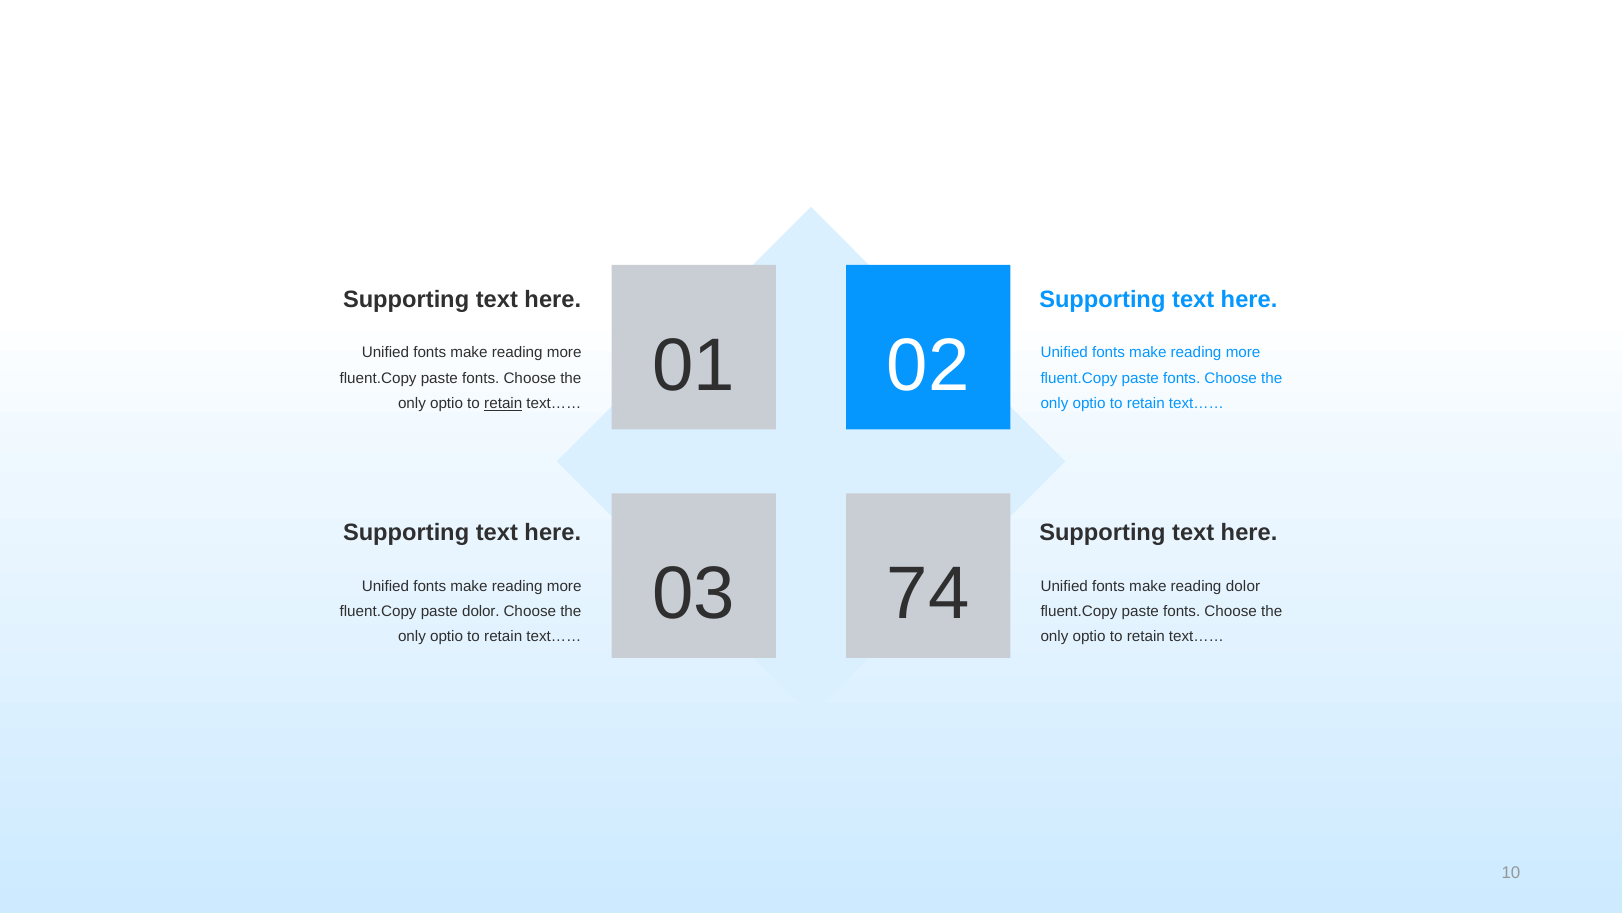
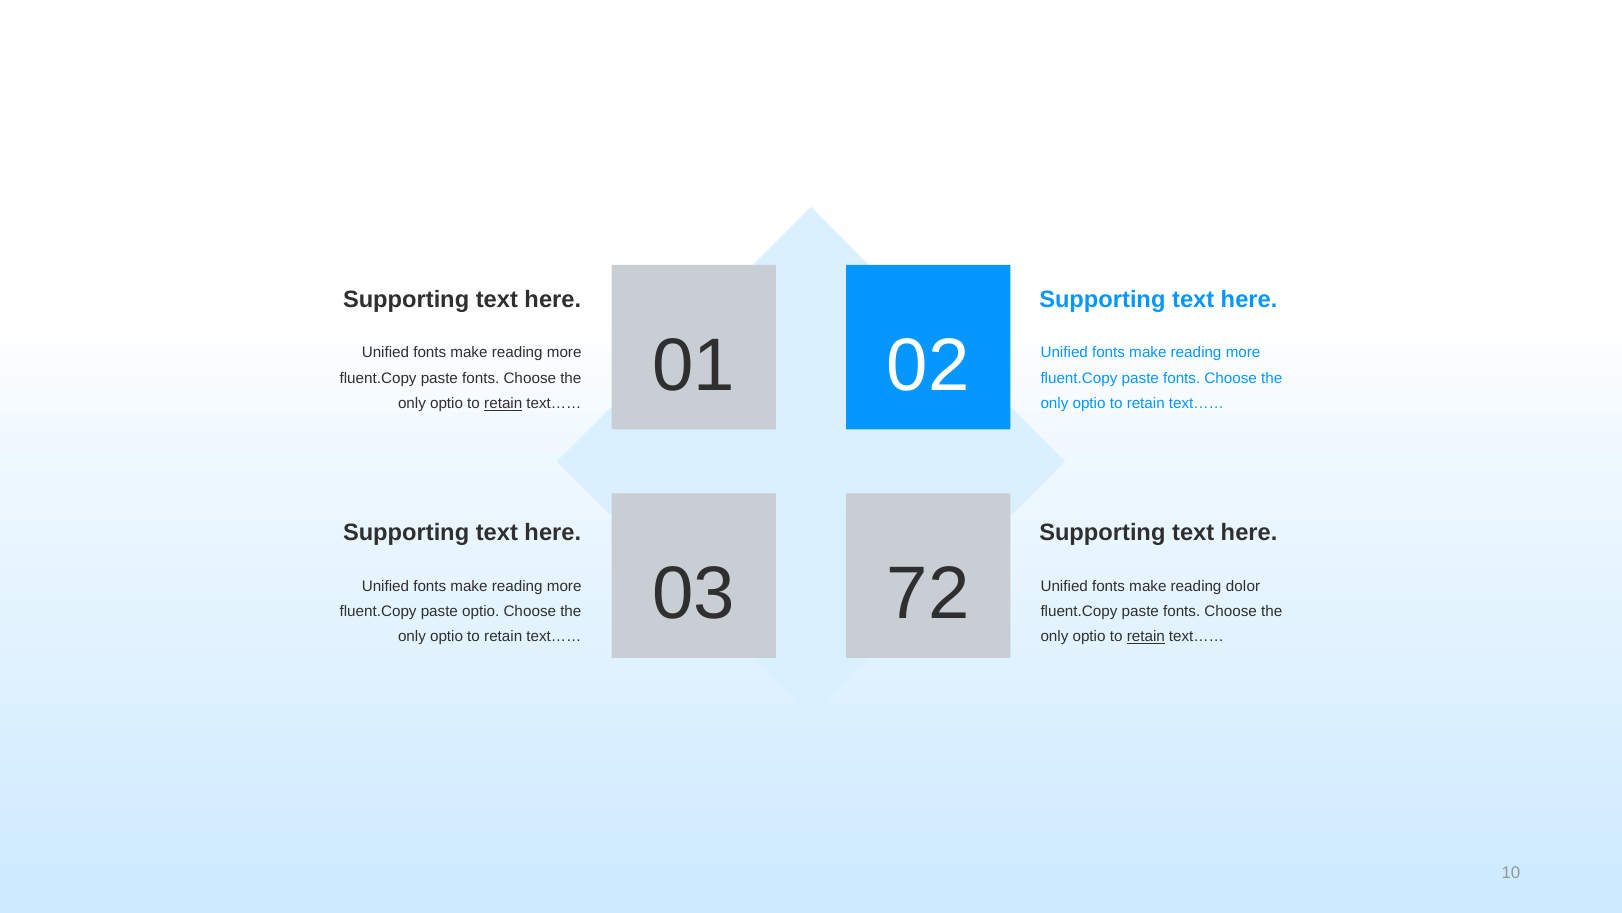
74: 74 -> 72
paste dolor: dolor -> optio
retain at (1146, 637) underline: none -> present
